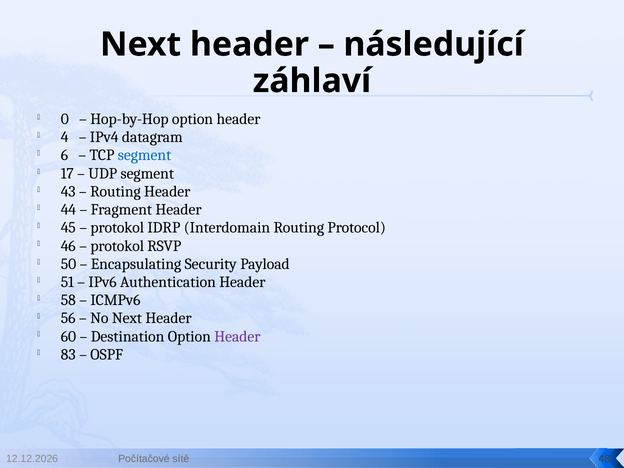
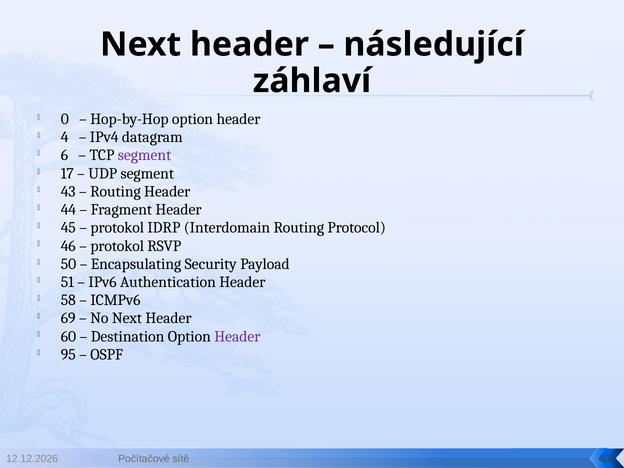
segment at (145, 155) colour: blue -> purple
56: 56 -> 69
83: 83 -> 95
